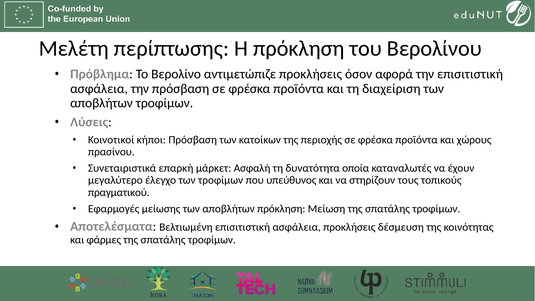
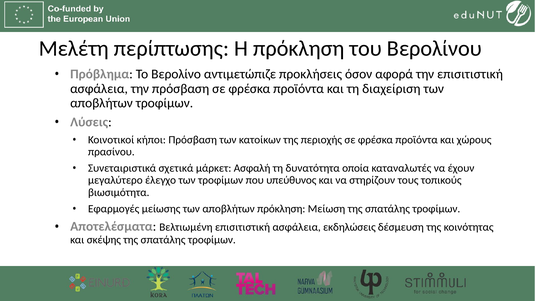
επαρκή: επαρκή -> σχετικά
πραγματικού: πραγματικού -> βιωσιμότητα
ασφάλεια προκλήσεις: προκλήσεις -> εκδηλώσεις
φάρμες: φάρμες -> σκέψης
